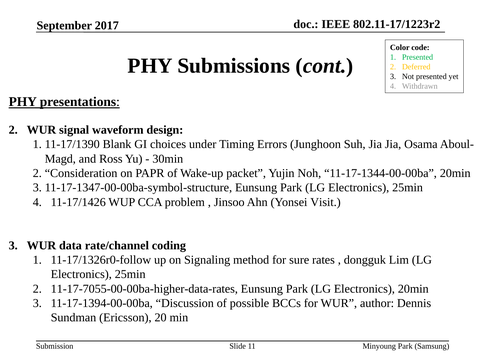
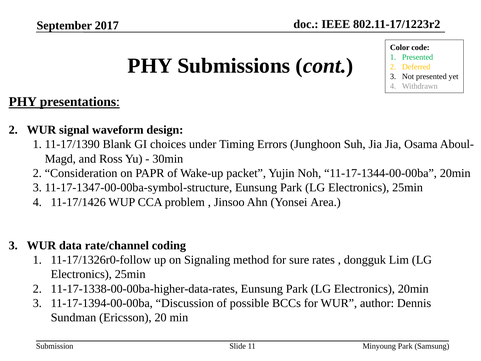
Visit: Visit -> Area
11-17-7055-00-00ba-higher-data-rates: 11-17-7055-00-00ba-higher-data-rates -> 11-17-1338-00-00ba-higher-data-rates
